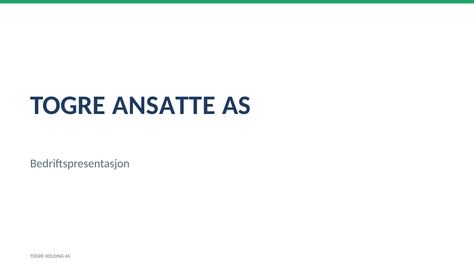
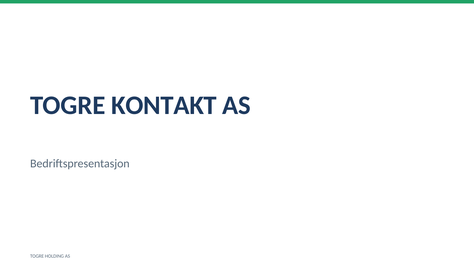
ANSATTE: ANSATTE -> KONTAKT
